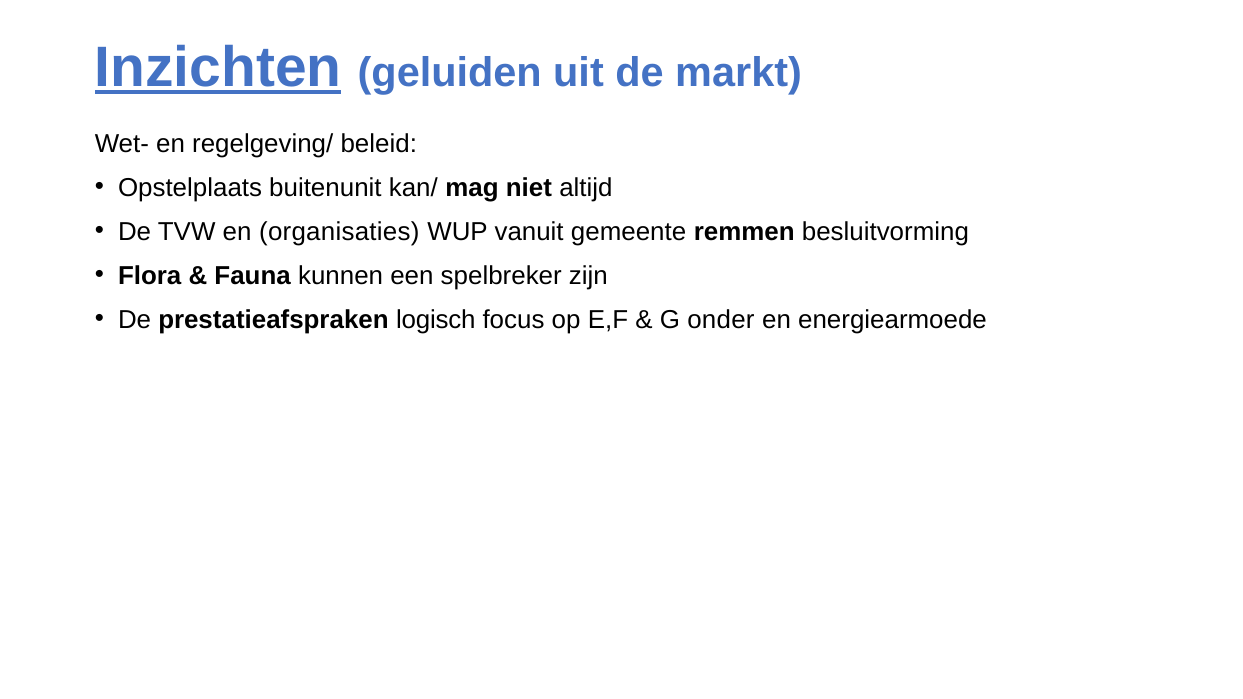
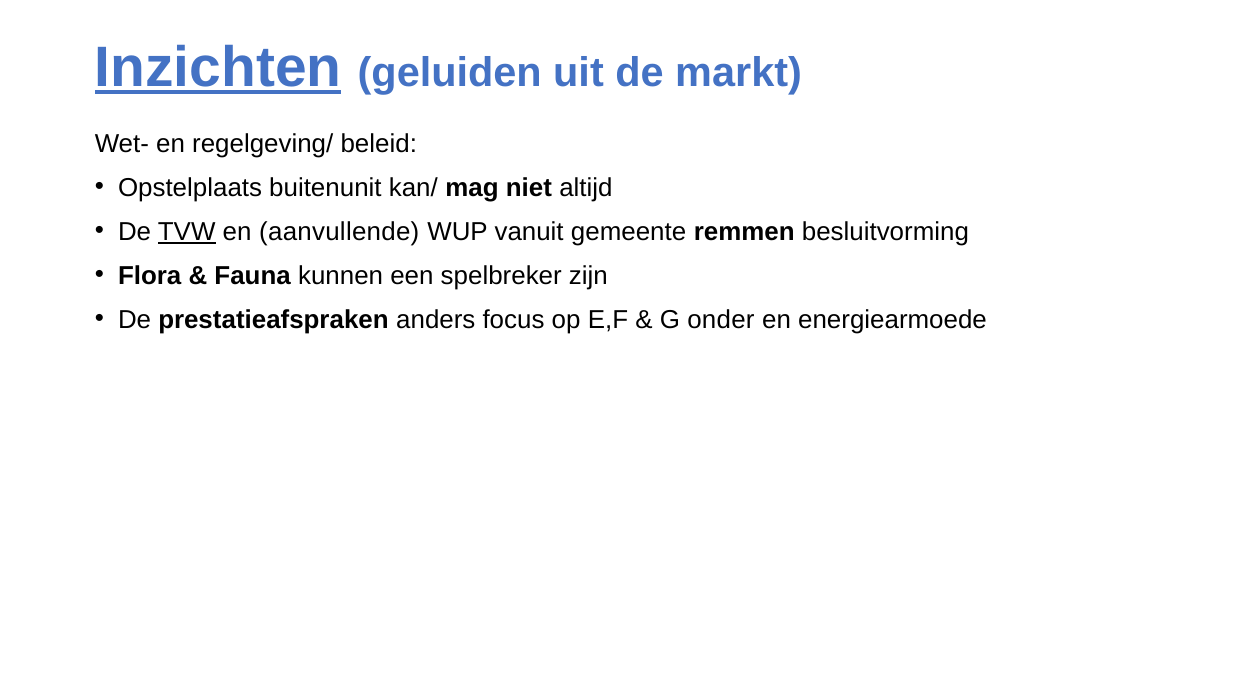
TVW underline: none -> present
organisaties: organisaties -> aanvullende
logisch: logisch -> anders
